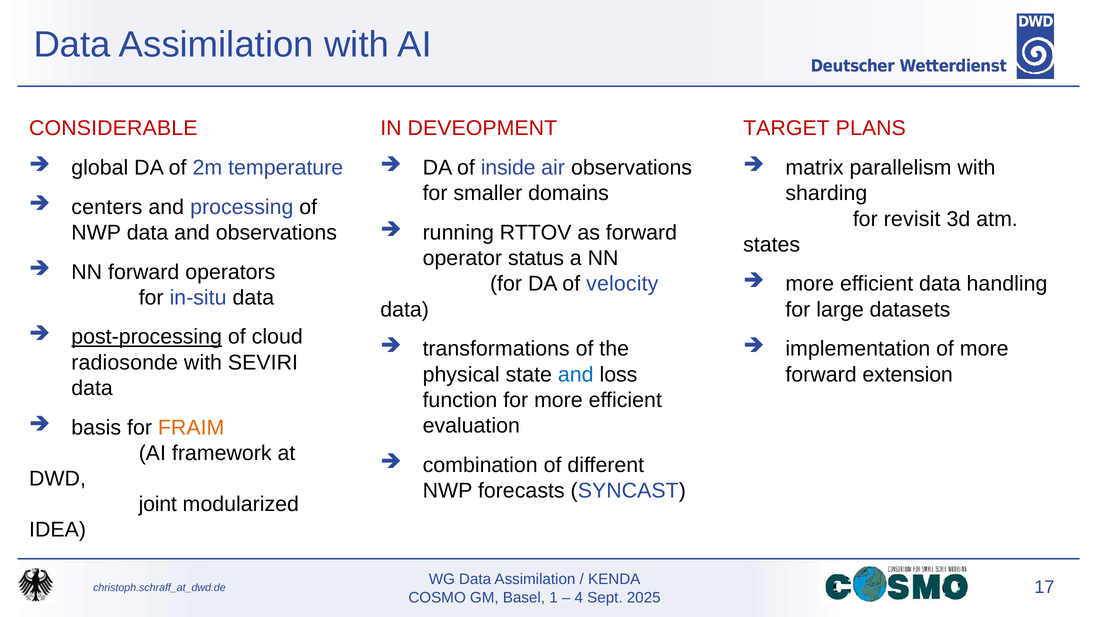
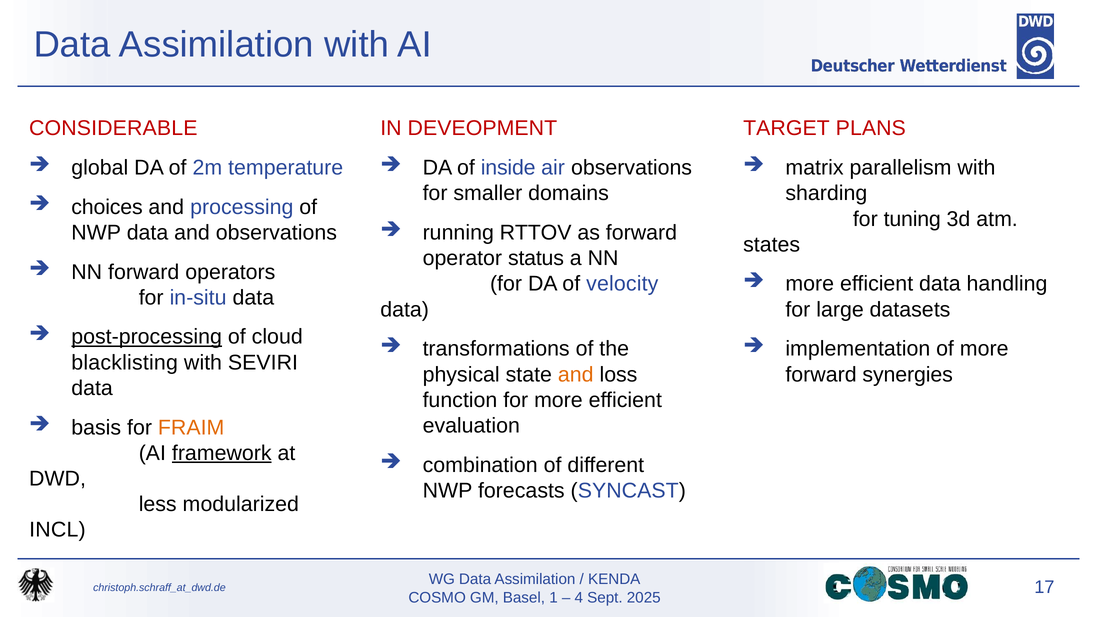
centers: centers -> choices
revisit: revisit -> tuning
radiosonde: radiosonde -> blacklisting
and at (576, 375) colour: blue -> orange
extension: extension -> synergies
framework underline: none -> present
joint: joint -> less
IDEA: IDEA -> INCL
